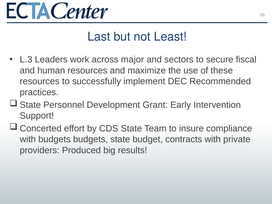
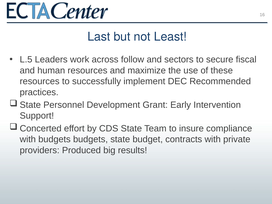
L.3: L.3 -> L.5
major: major -> follow
